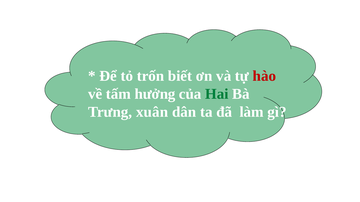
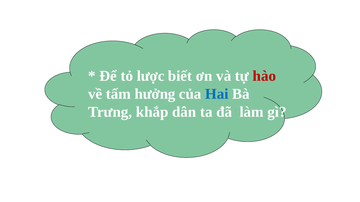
trốn: trốn -> lược
Hai colour: green -> blue
xuân: xuân -> khắp
